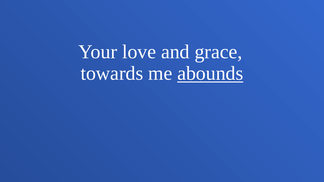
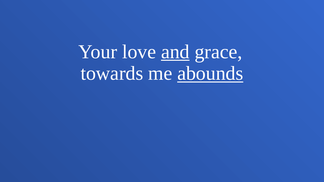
and underline: none -> present
